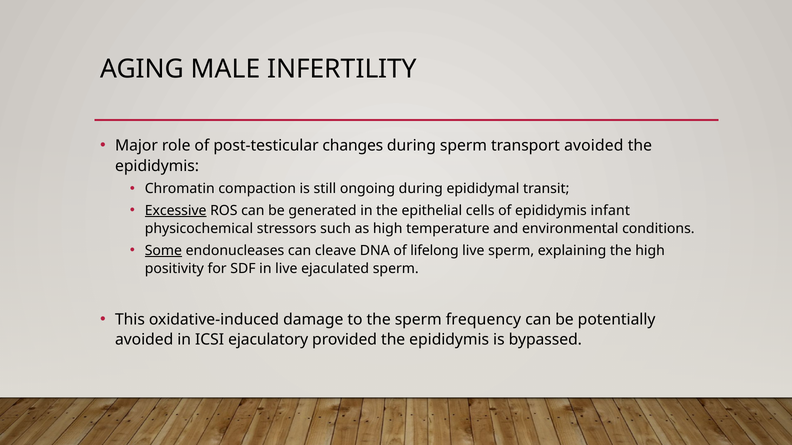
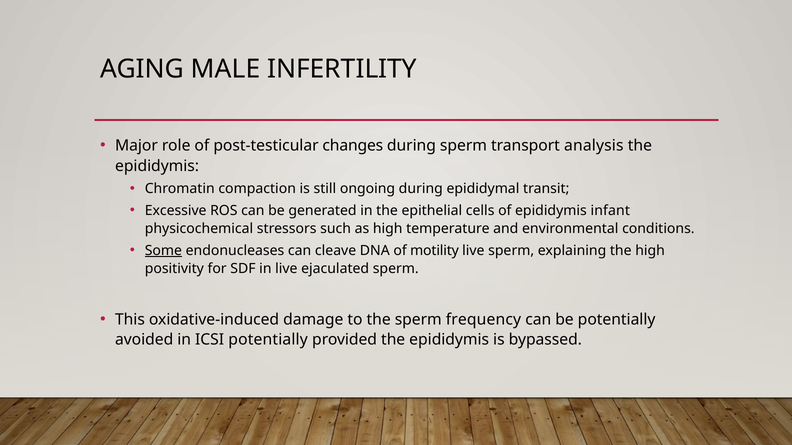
transport avoided: avoided -> analysis
Excessive underline: present -> none
lifelong: lifelong -> motility
ICSI ejaculatory: ejaculatory -> potentially
